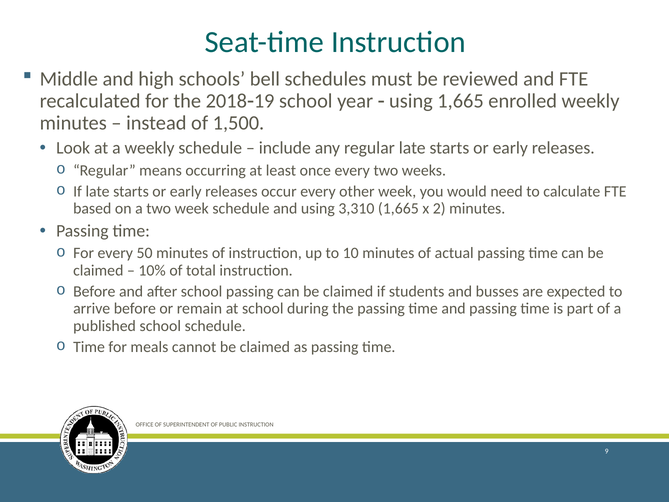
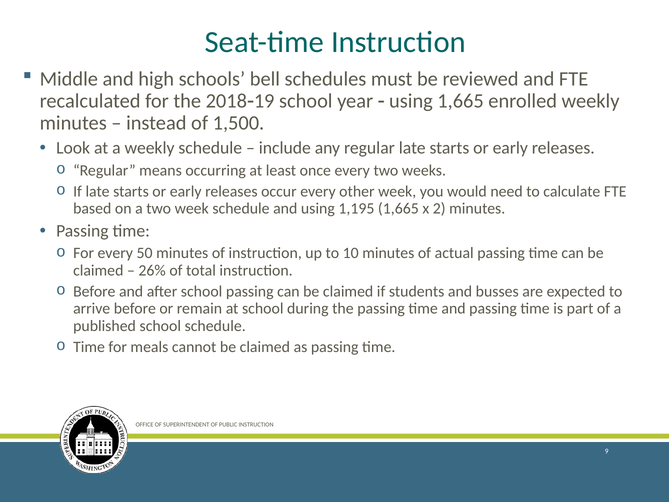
3,310: 3,310 -> 1,195
10%: 10% -> 26%
